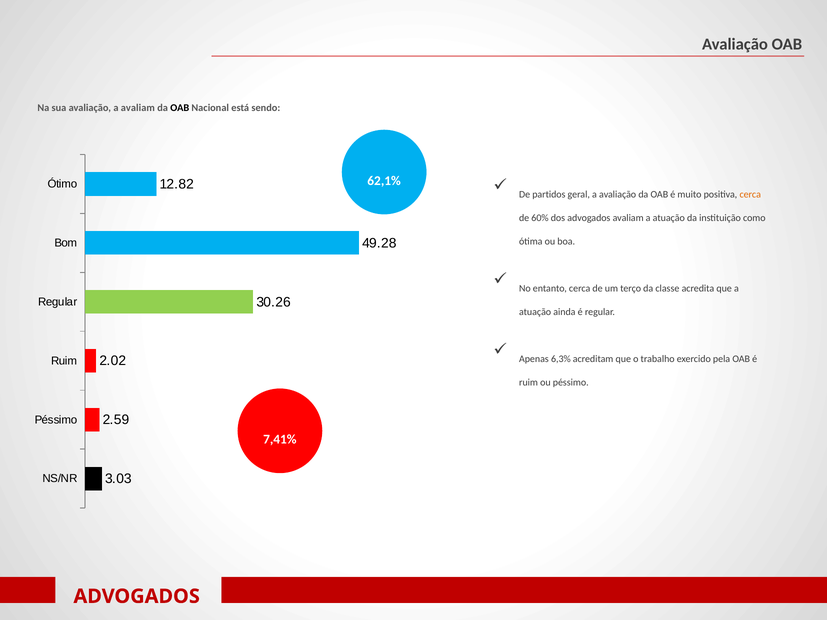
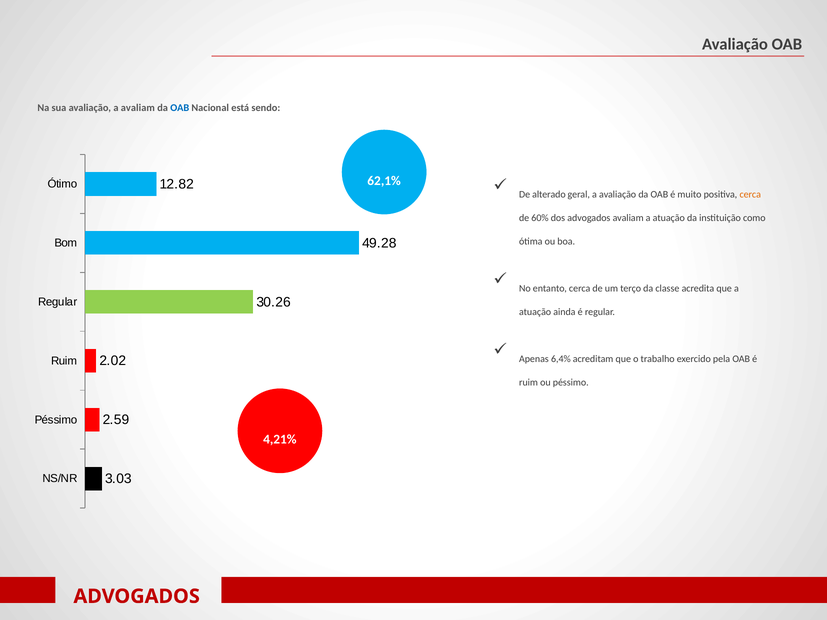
OAB at (180, 108) colour: black -> blue
partidos: partidos -> alterado
6,3%: 6,3% -> 6,4%
7,41%: 7,41% -> 4,21%
